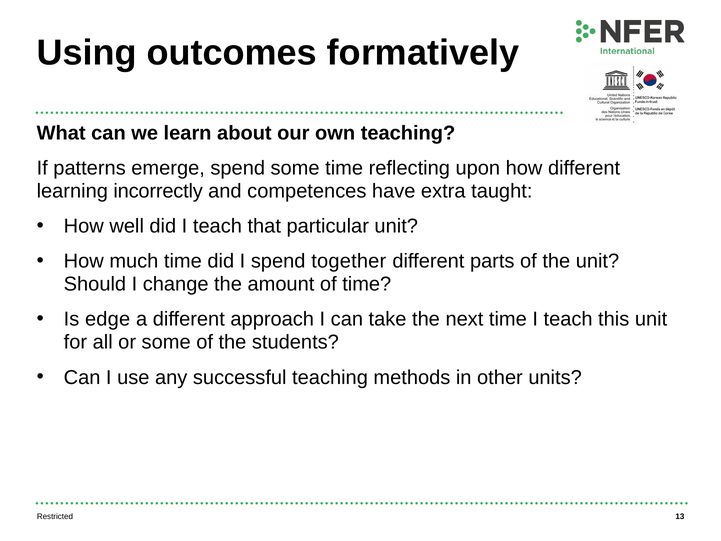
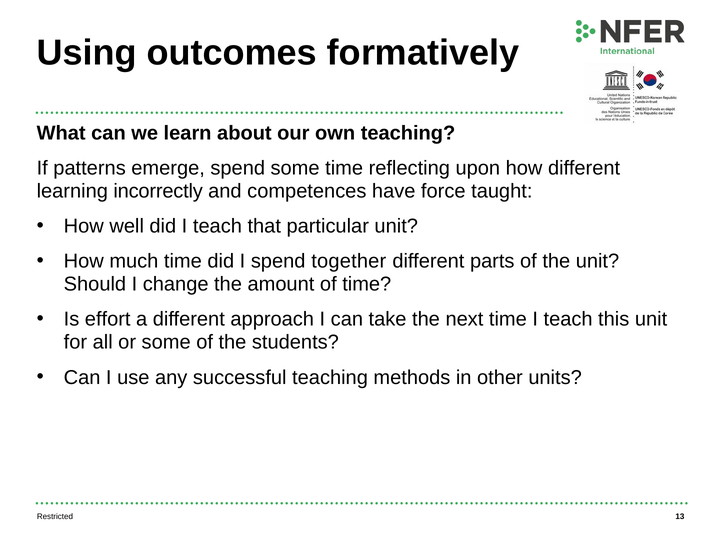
extra: extra -> force
edge: edge -> effort
